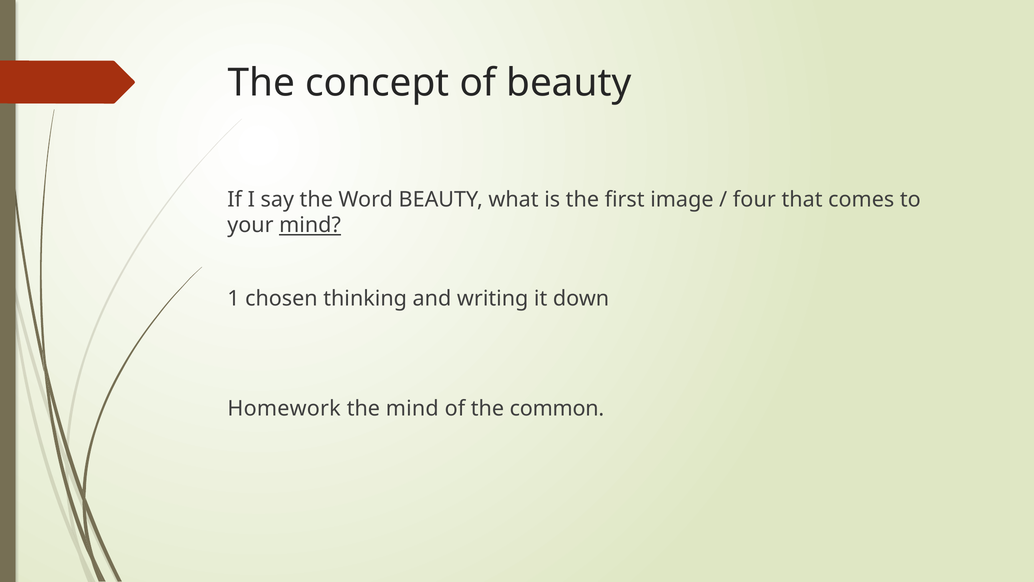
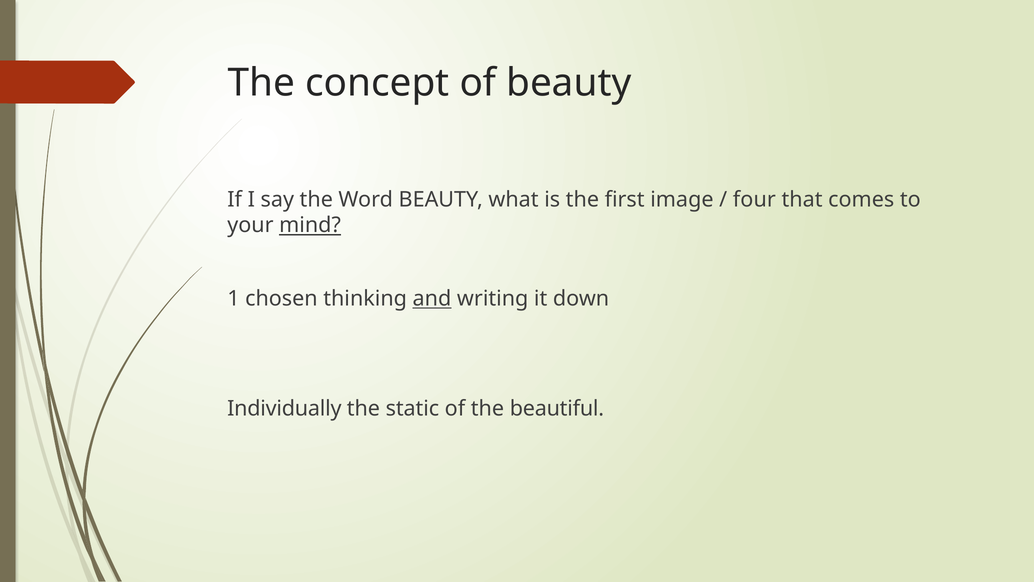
and underline: none -> present
Homework: Homework -> Individually
the mind: mind -> static
common: common -> beautiful
